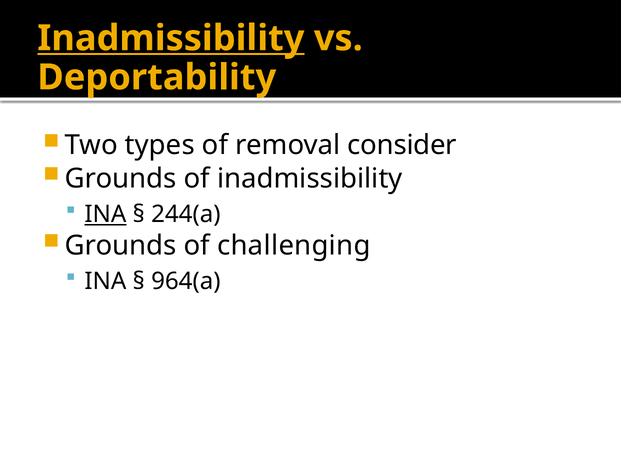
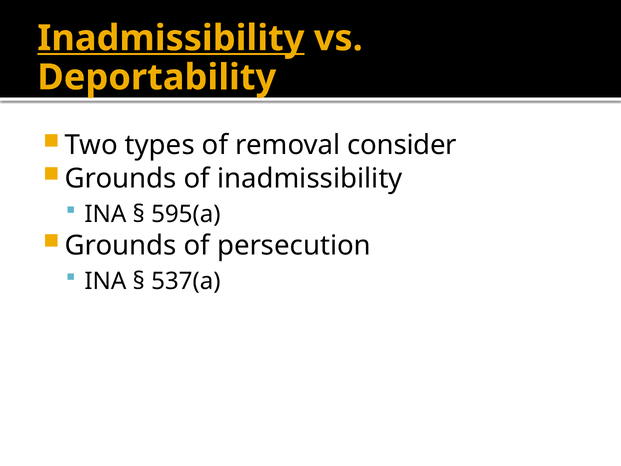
INA at (105, 214) underline: present -> none
244(a: 244(a -> 595(a
challenging: challenging -> persecution
964(a: 964(a -> 537(a
